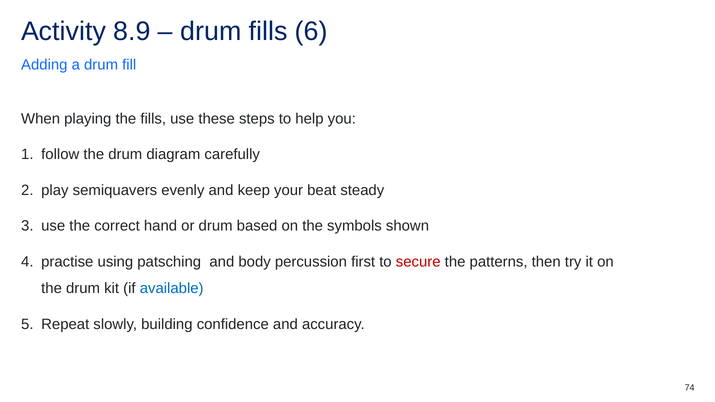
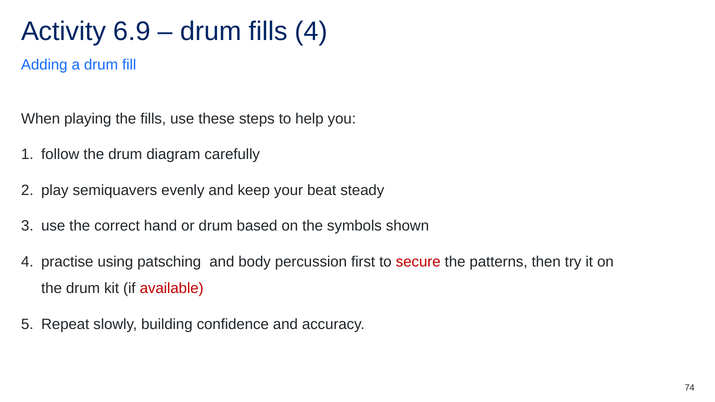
8.9: 8.9 -> 6.9
fills 6: 6 -> 4
available colour: blue -> red
